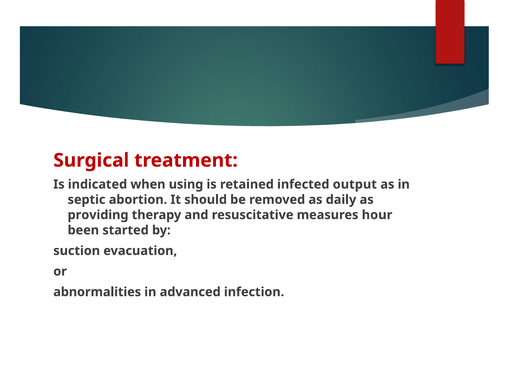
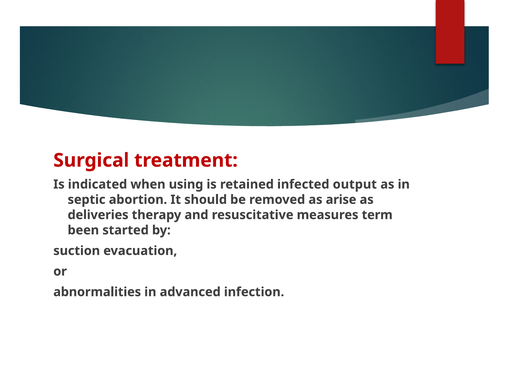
daily: daily -> arise
providing: providing -> deliveries
hour: hour -> term
